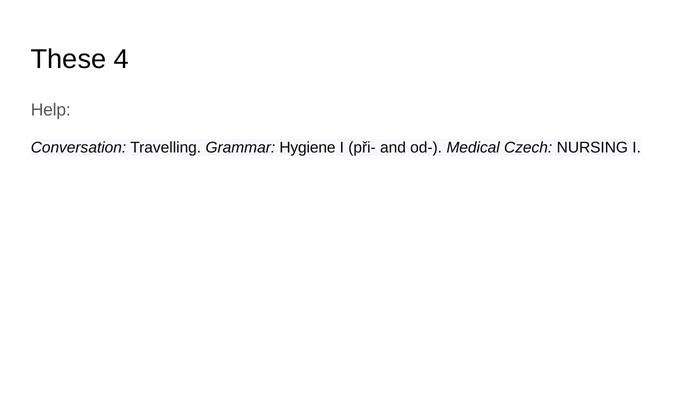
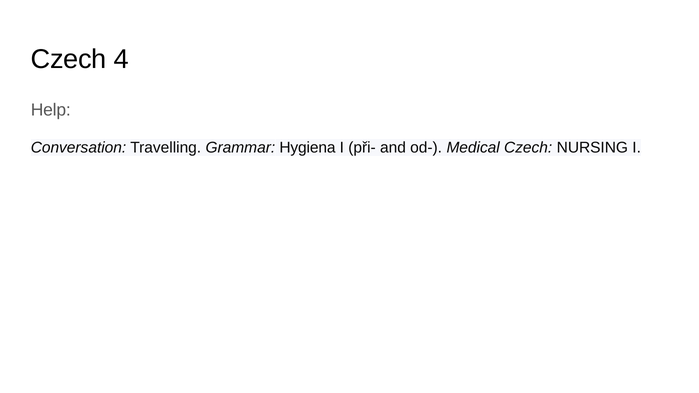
These at (69, 59): These -> Czech
Hygiene: Hygiene -> Hygiena
